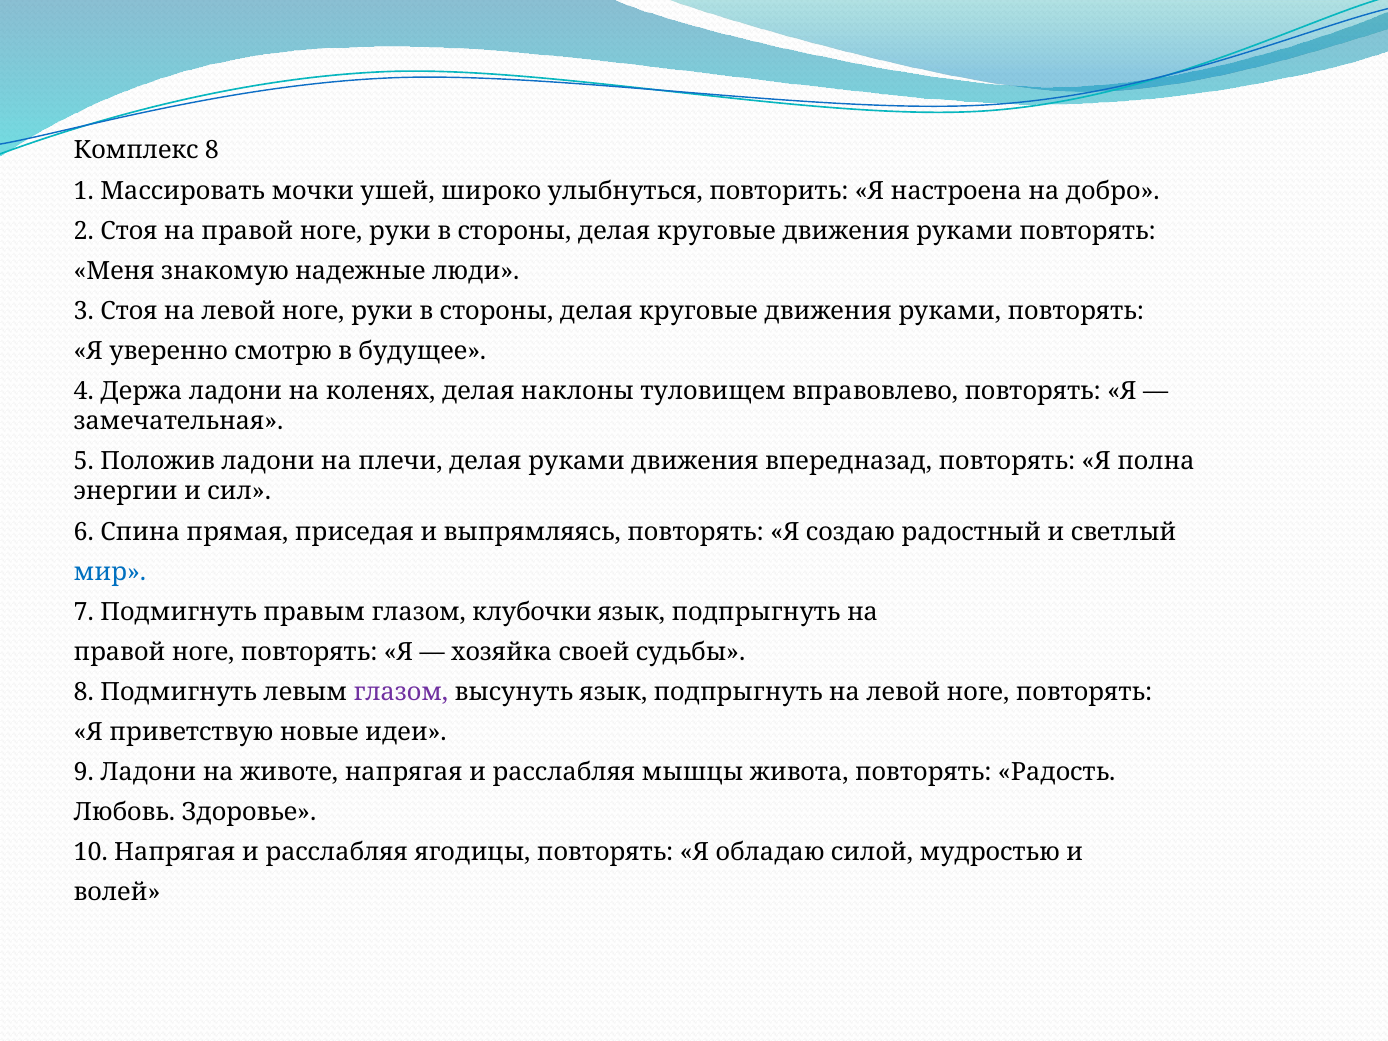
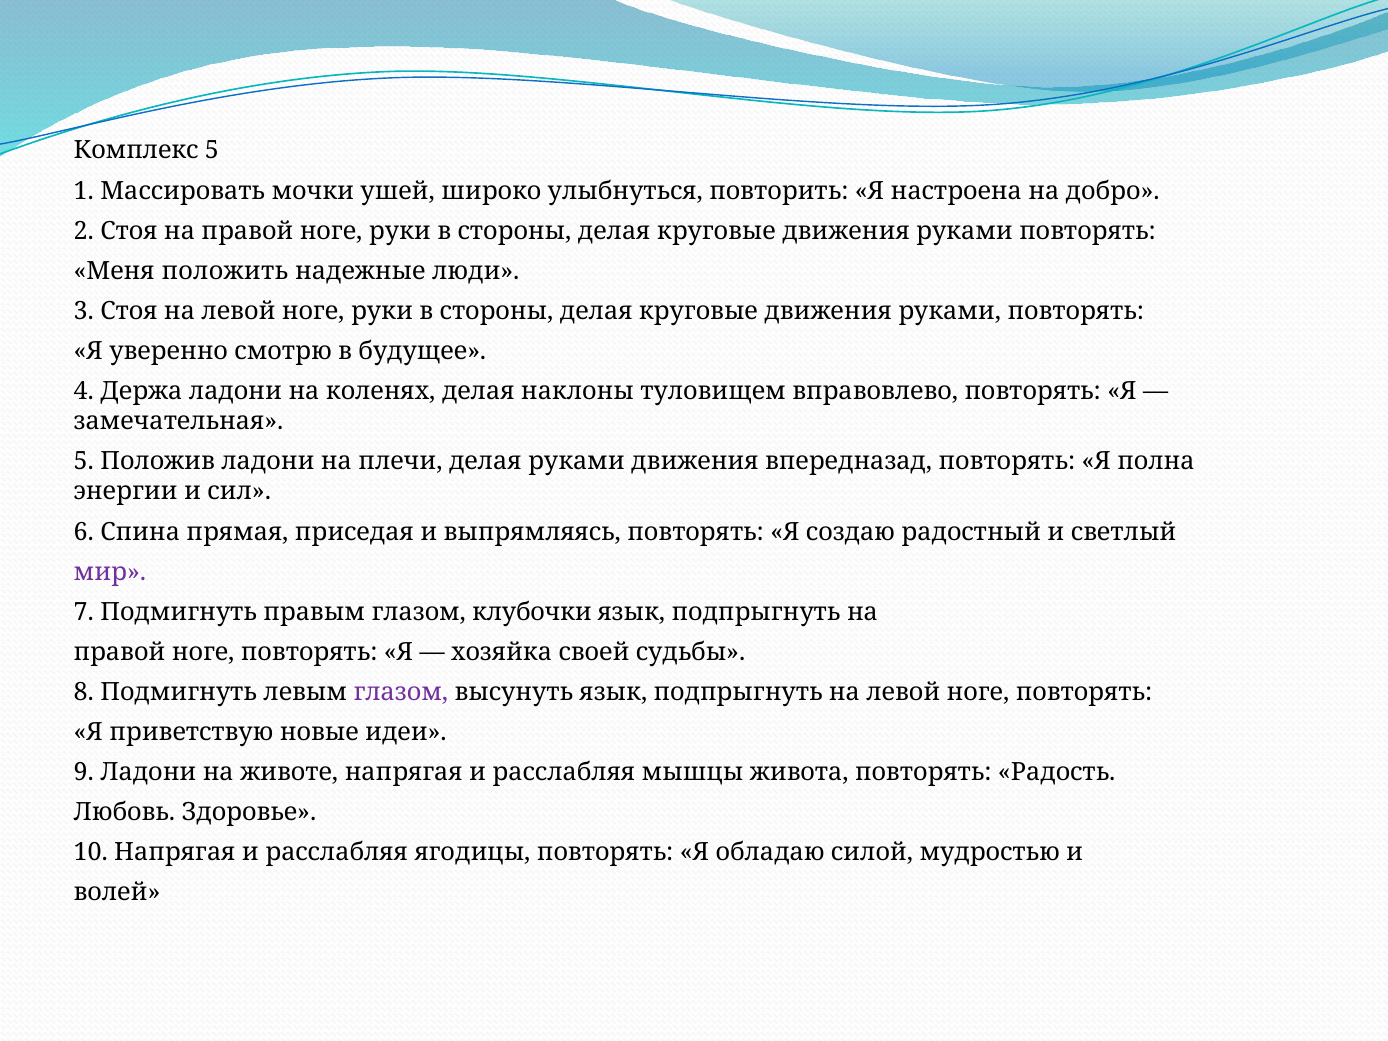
Комплекс 8: 8 -> 5
знакомую: знакомую -> положить
мир colour: blue -> purple
